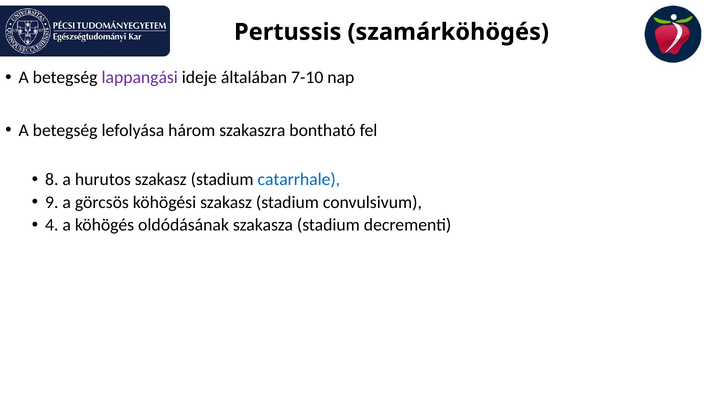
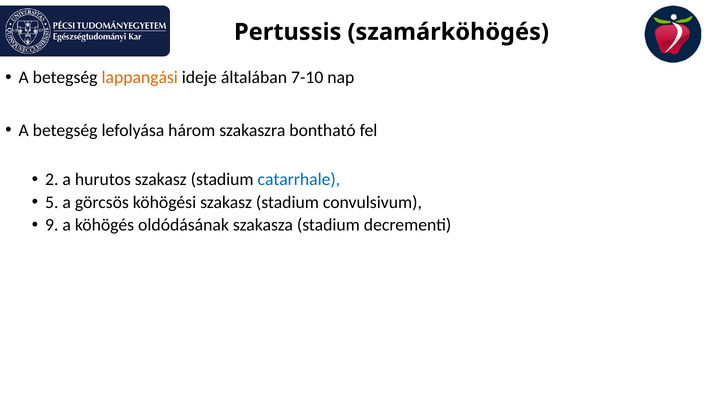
lappangási colour: purple -> orange
8: 8 -> 2
9: 9 -> 5
4: 4 -> 9
